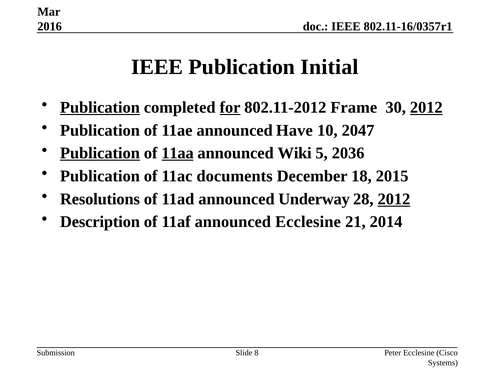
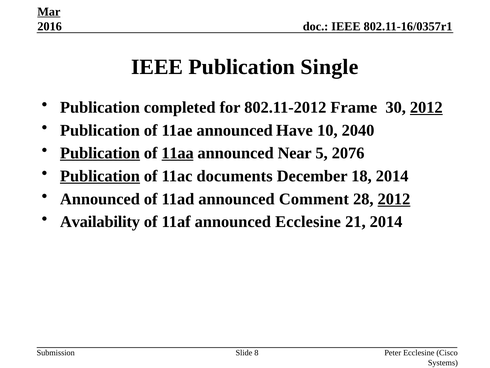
Mar underline: none -> present
Initial: Initial -> Single
Publication at (100, 107) underline: present -> none
for underline: present -> none
2047: 2047 -> 2040
Wiki: Wiki -> Near
2036: 2036 -> 2076
Publication at (100, 176) underline: none -> present
18 2015: 2015 -> 2014
Resolutions at (100, 199): Resolutions -> Announced
Underway: Underway -> Comment
Description: Description -> Availability
